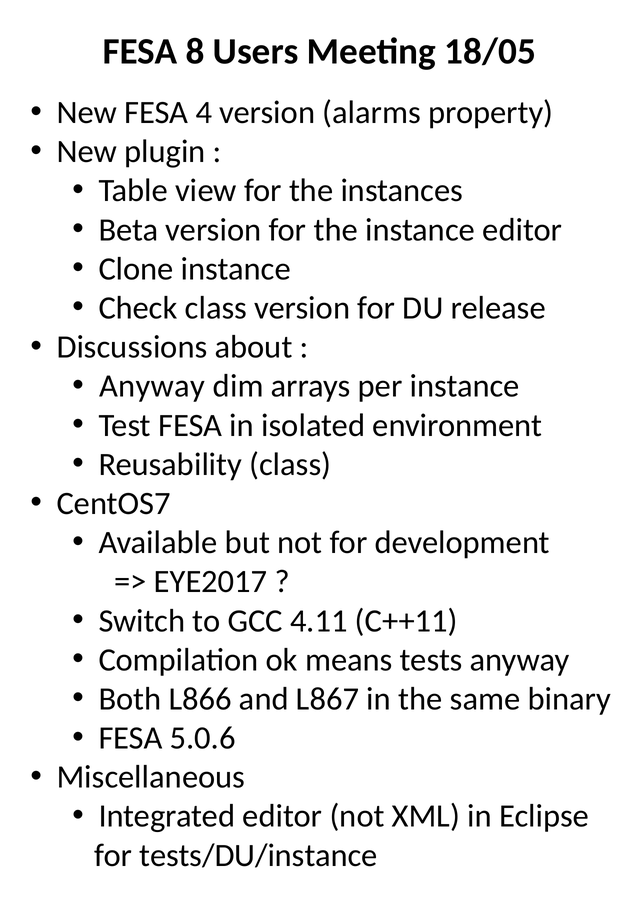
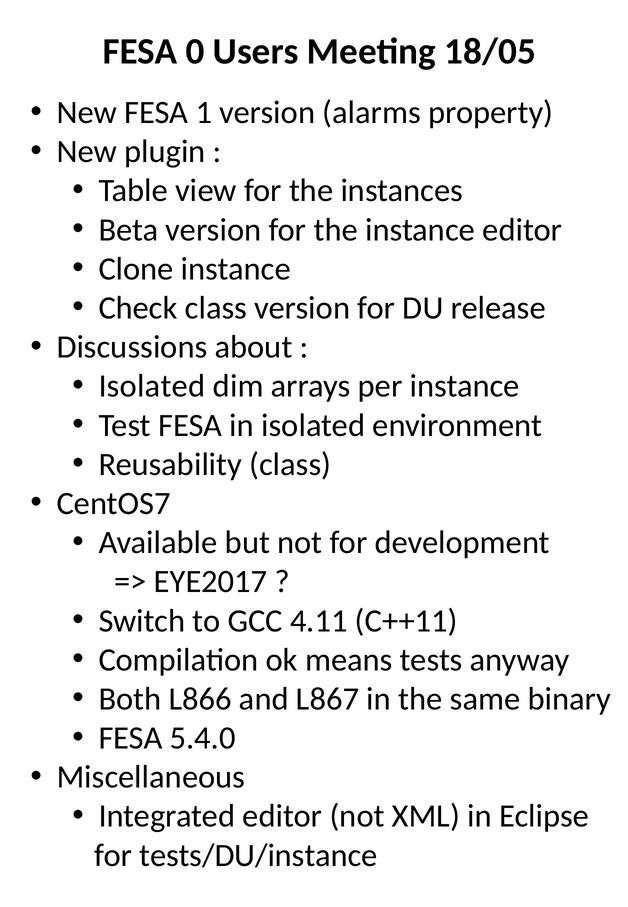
8: 8 -> 0
4: 4 -> 1
Anyway at (152, 386): Anyway -> Isolated
5.0.6: 5.0.6 -> 5.4.0
